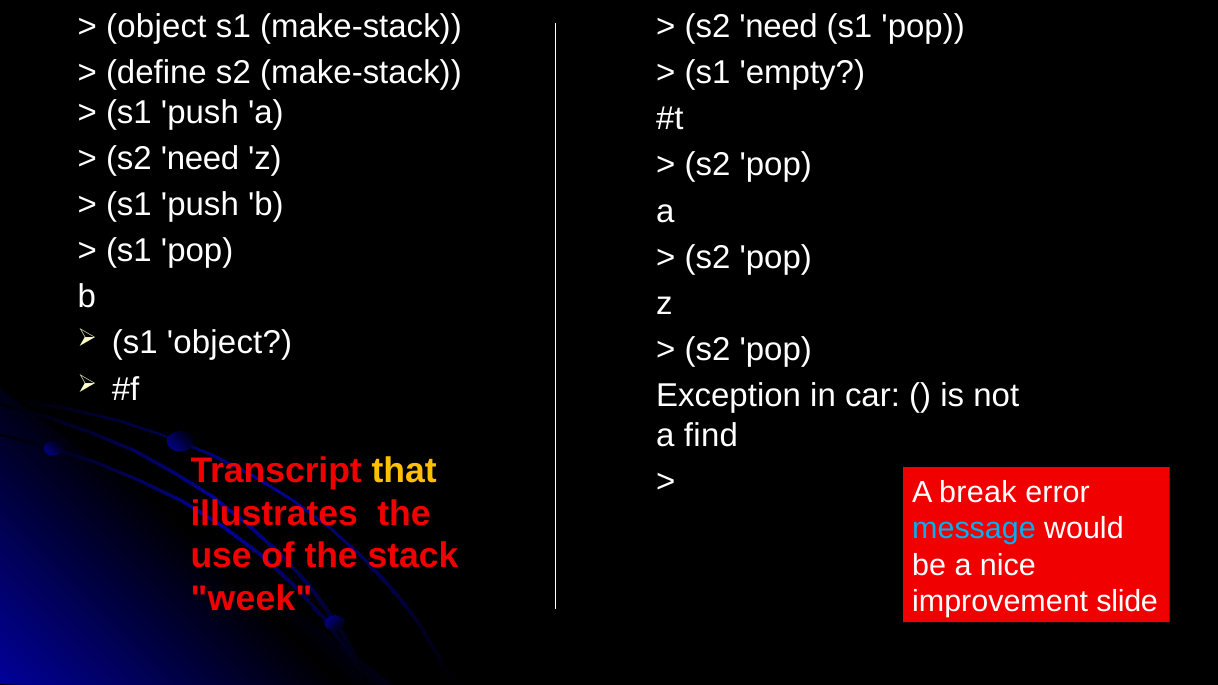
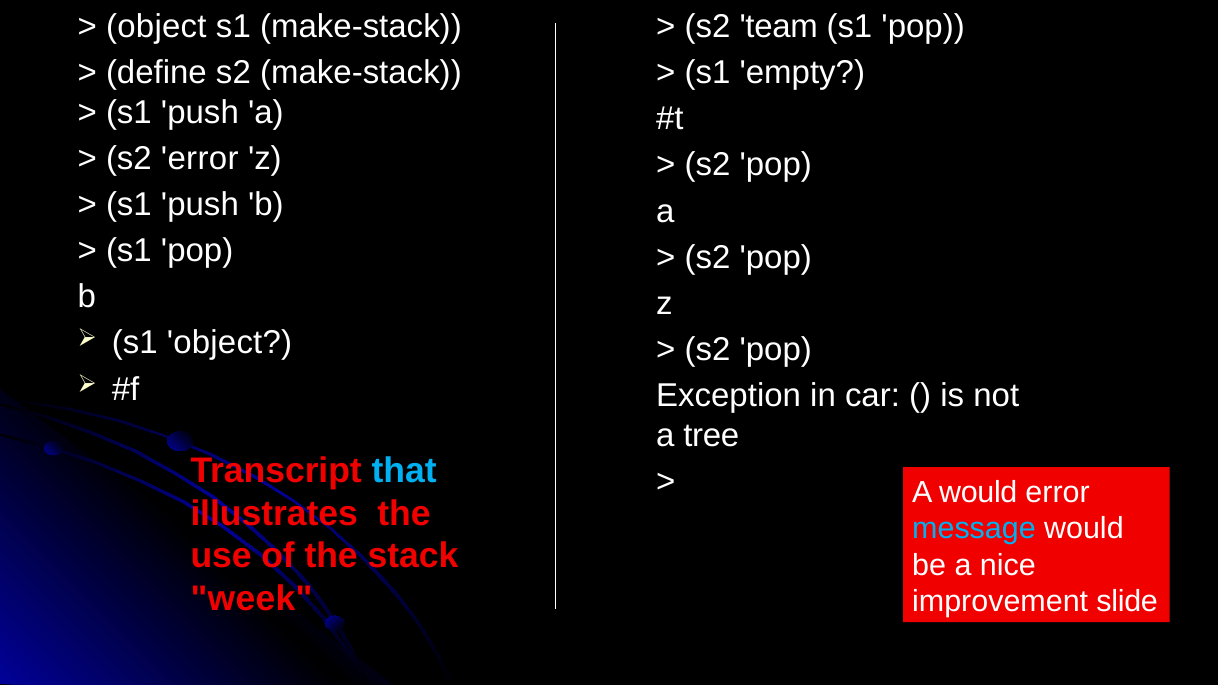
need at (779, 27): need -> team
need at (200, 159): need -> error
find: find -> tree
that colour: yellow -> light blue
A break: break -> would
